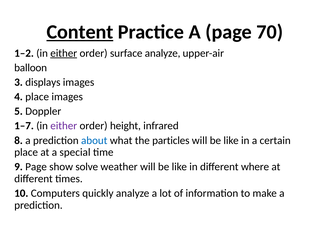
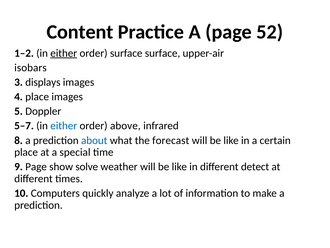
Content underline: present -> none
70: 70 -> 52
surface analyze: analyze -> surface
balloon: balloon -> isobars
1–7: 1–7 -> 5–7
either at (64, 126) colour: purple -> blue
height: height -> above
particles: particles -> forecast
where: where -> detect
